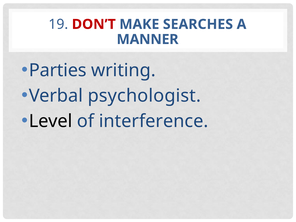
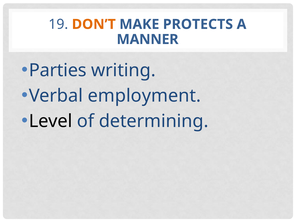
DON’T colour: red -> orange
SEARCHES: SEARCHES -> PROTECTS
psychologist: psychologist -> employment
interference: interference -> determining
